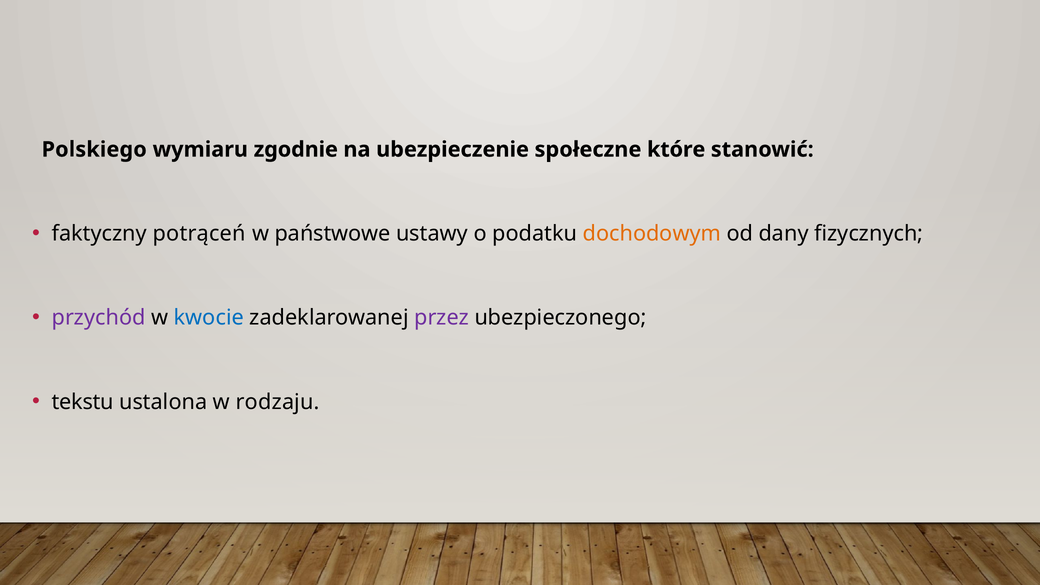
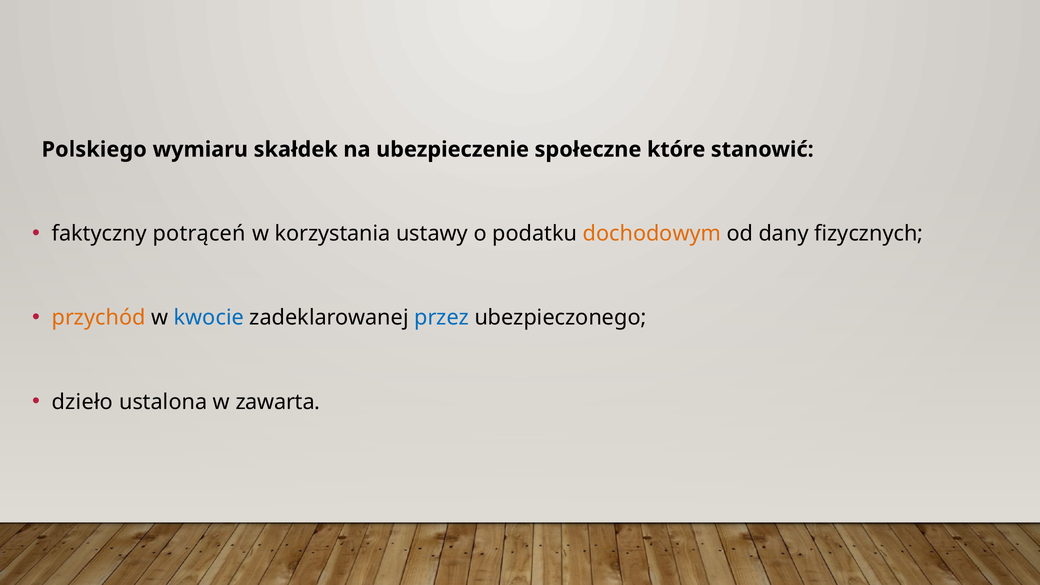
zgodnie: zgodnie -> skałdek
państwowe: państwowe -> korzystania
przychód colour: purple -> orange
przez colour: purple -> blue
tekstu: tekstu -> dzieło
rodzaju: rodzaju -> zawarta
